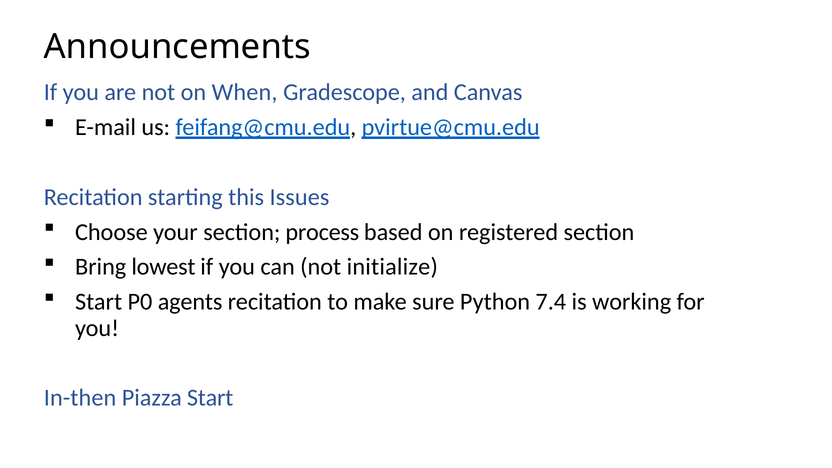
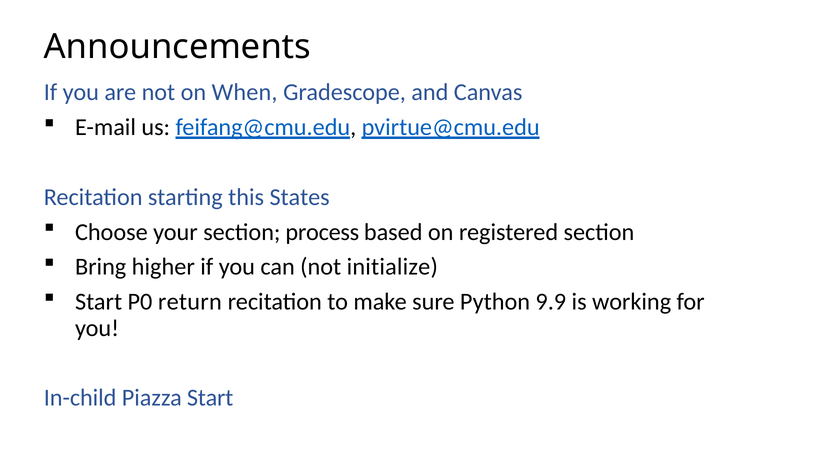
Issues: Issues -> States
lowest: lowest -> higher
agents: agents -> return
7.4: 7.4 -> 9.9
In-then: In-then -> In-child
